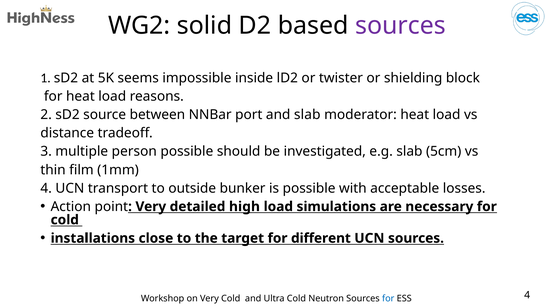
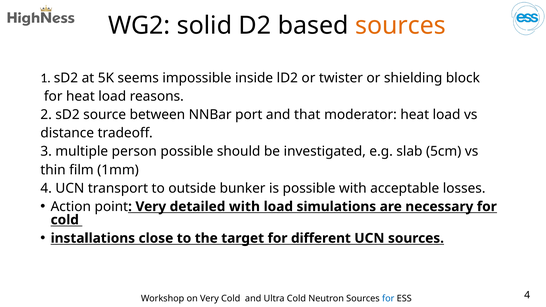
sources at (400, 26) colour: purple -> orange
and slab: slab -> that
detailed high: high -> with
